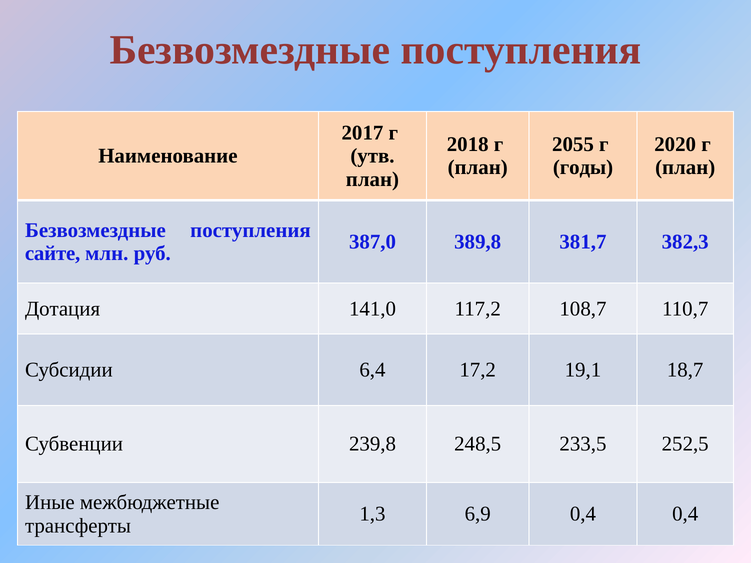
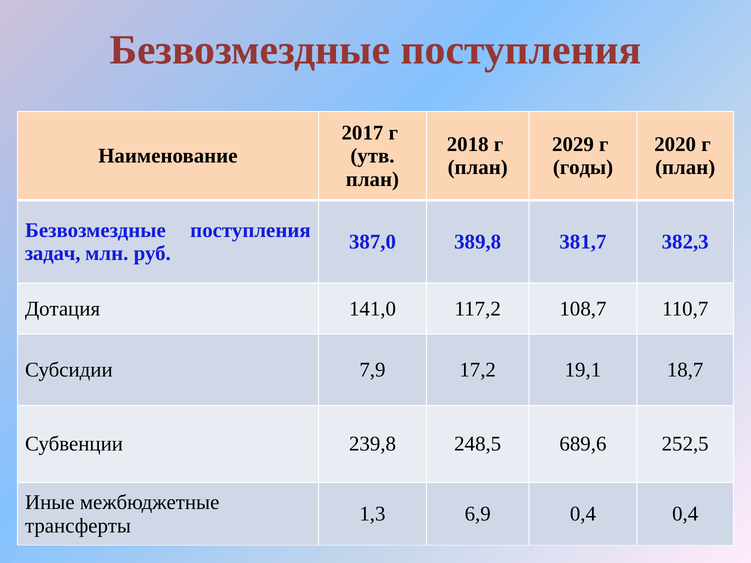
2055: 2055 -> 2029
сайте: сайте -> задач
6,4: 6,4 -> 7,9
233,5: 233,5 -> 689,6
